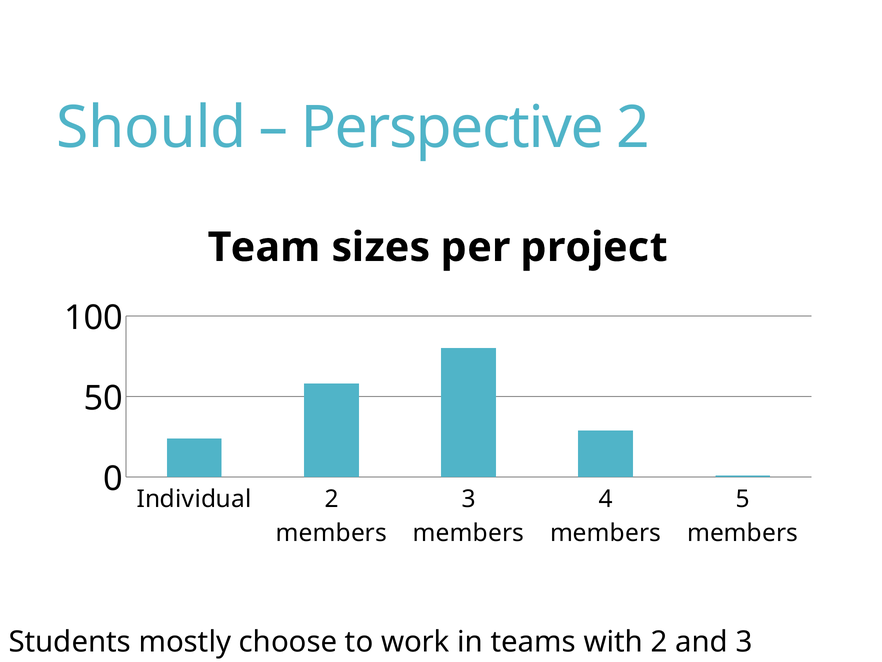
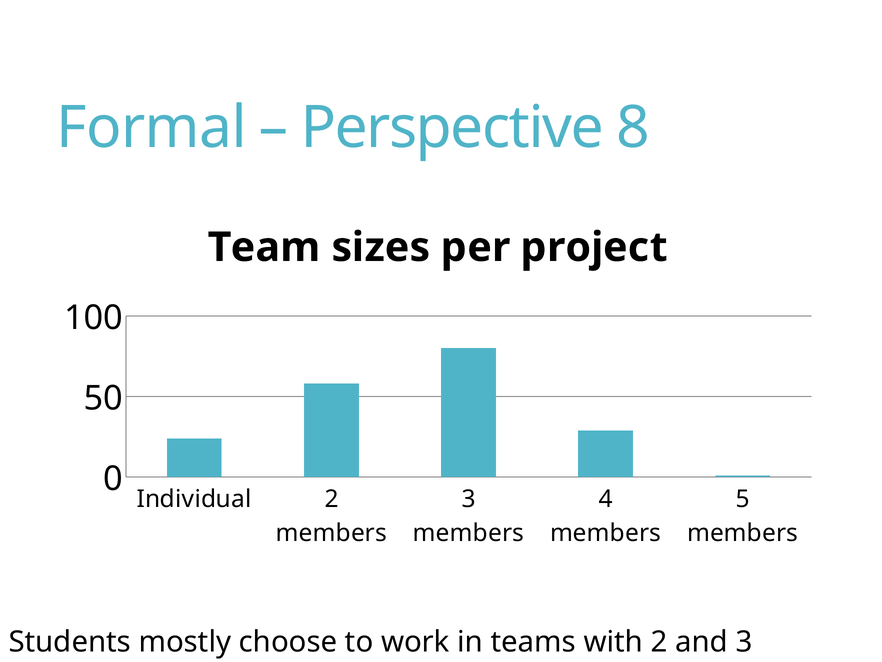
Should: Should -> Formal
Perspective 2: 2 -> 8
